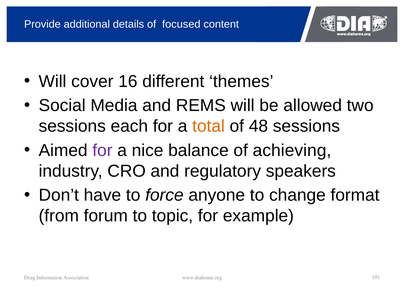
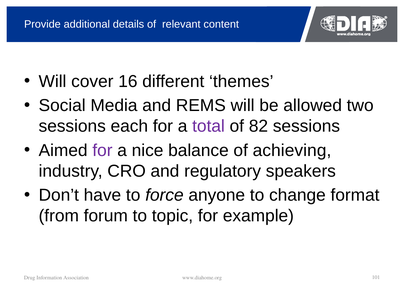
focused: focused -> relevant
total colour: orange -> purple
48: 48 -> 82
